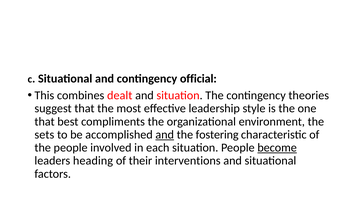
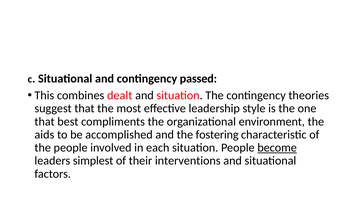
official: official -> passed
sets: sets -> aids
and at (165, 135) underline: present -> none
heading: heading -> simplest
